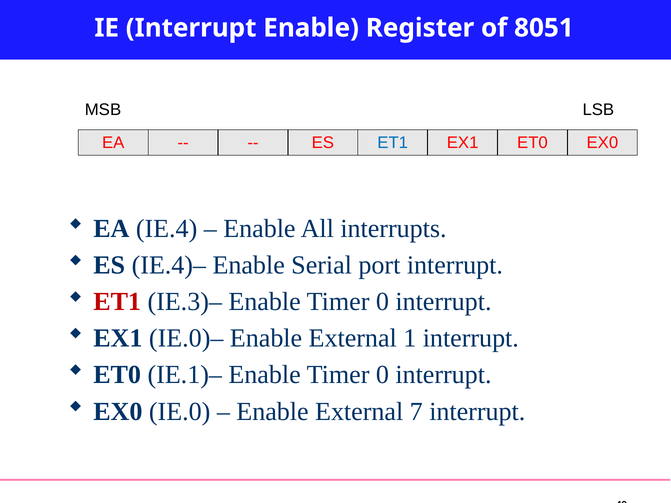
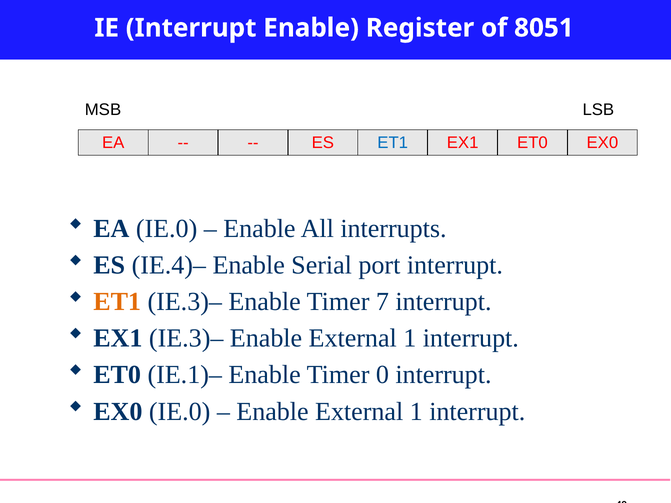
EA IE.4: IE.4 -> IE.0
ET1 at (117, 302) colour: red -> orange
IE.3)– Enable Timer 0: 0 -> 7
EX1 IE.0)–: IE.0)– -> IE.3)–
7 at (416, 412): 7 -> 1
